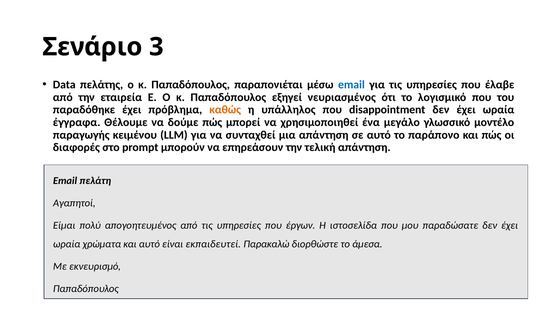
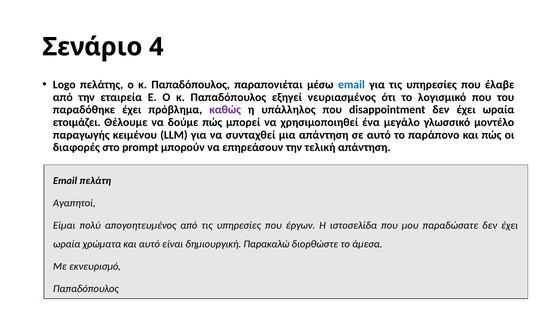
3: 3 -> 4
Data: Data -> Logo
καθώς colour: orange -> purple
έγγραφα: έγγραφα -> ετοιμάζει
εκπαιδευτεί: εκπαιδευτεί -> δημιουργική
